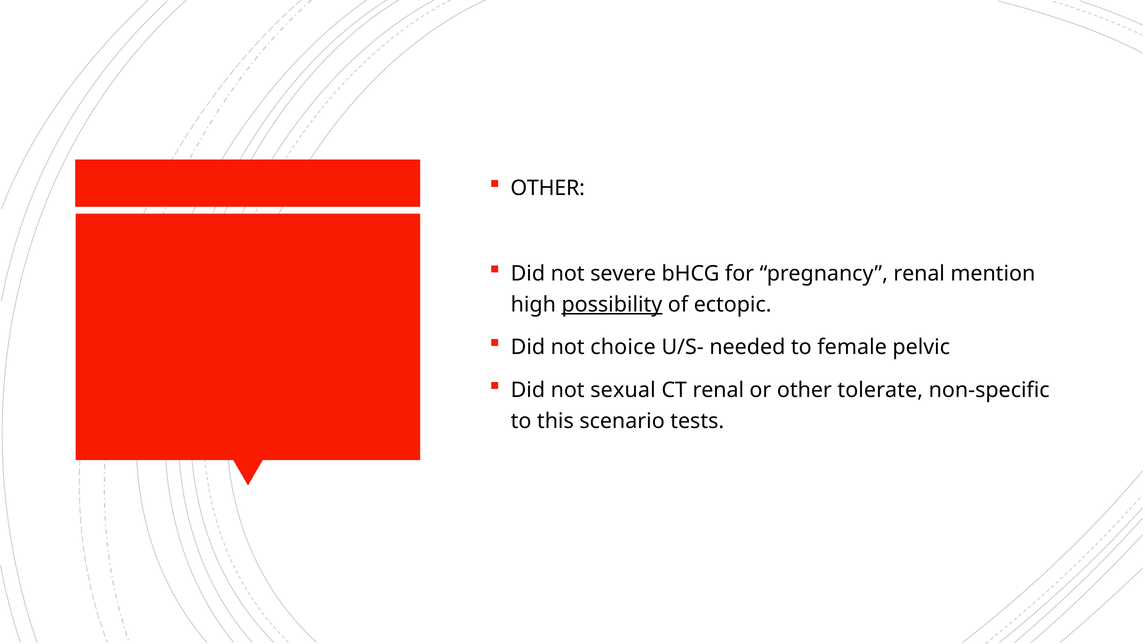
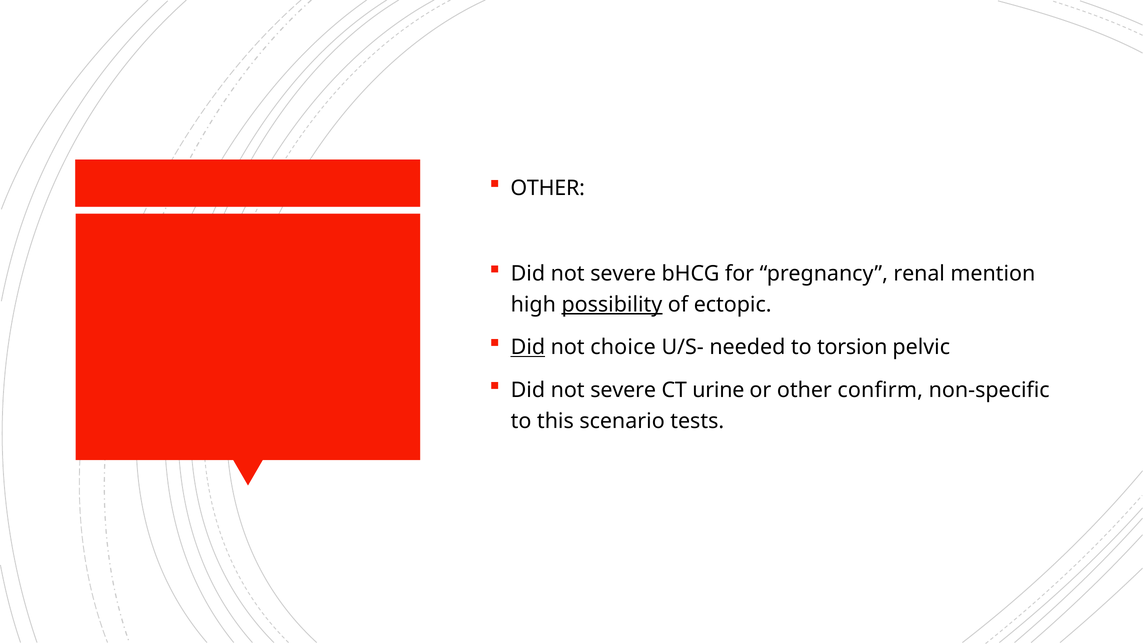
Did at (528, 347) underline: none -> present
female: female -> torsion
sexual at (623, 390): sexual -> severe
CT renal: renal -> urine
tolerate: tolerate -> confirm
